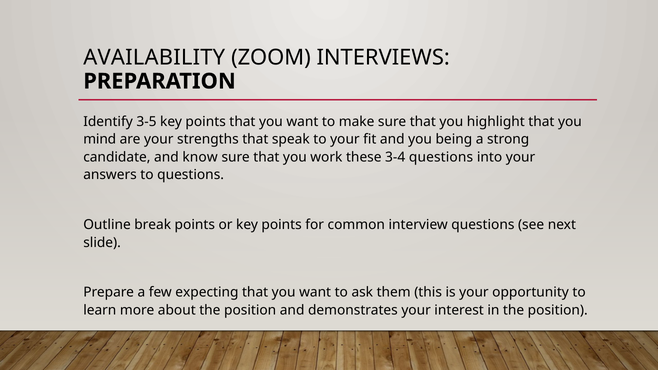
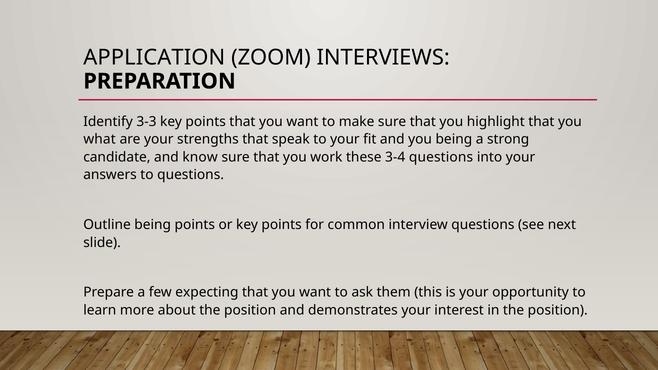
AVAILABILITY: AVAILABILITY -> APPLICATION
3-5: 3-5 -> 3-3
mind: mind -> what
Outline break: break -> being
